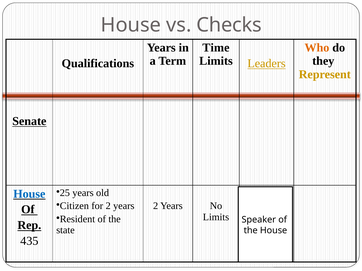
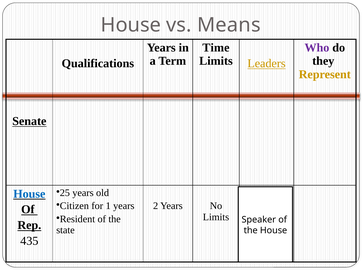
Checks: Checks -> Means
Who colour: orange -> purple
for 2: 2 -> 1
